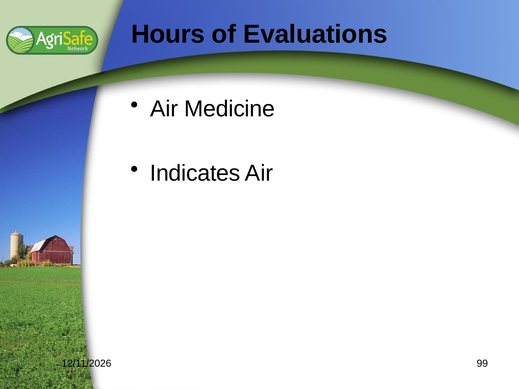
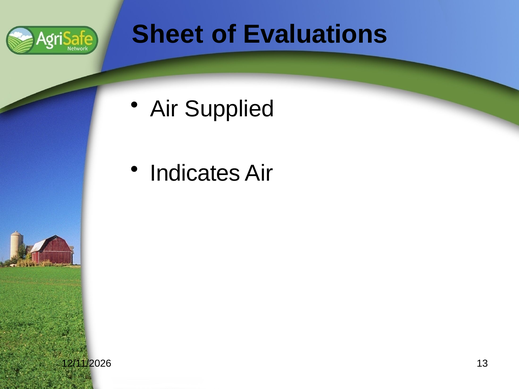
Hours: Hours -> Sheet
Medicine: Medicine -> Supplied
99: 99 -> 13
